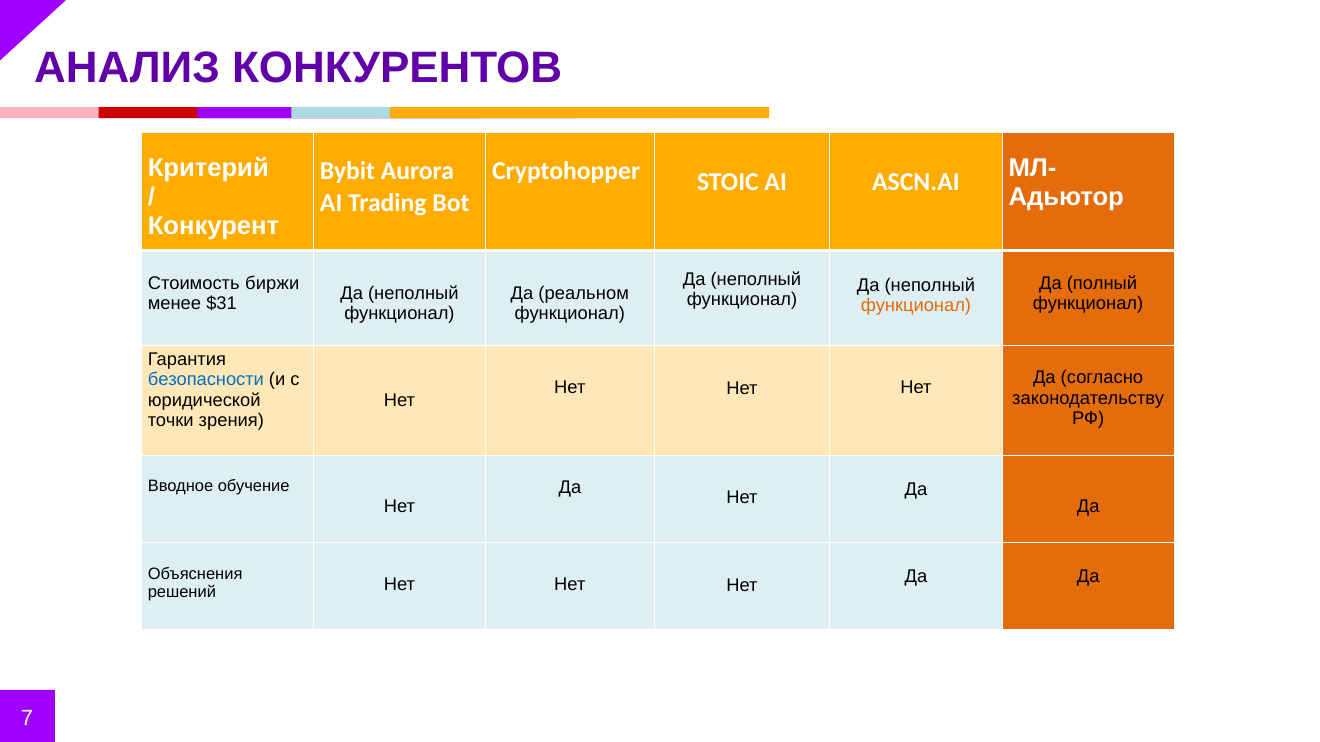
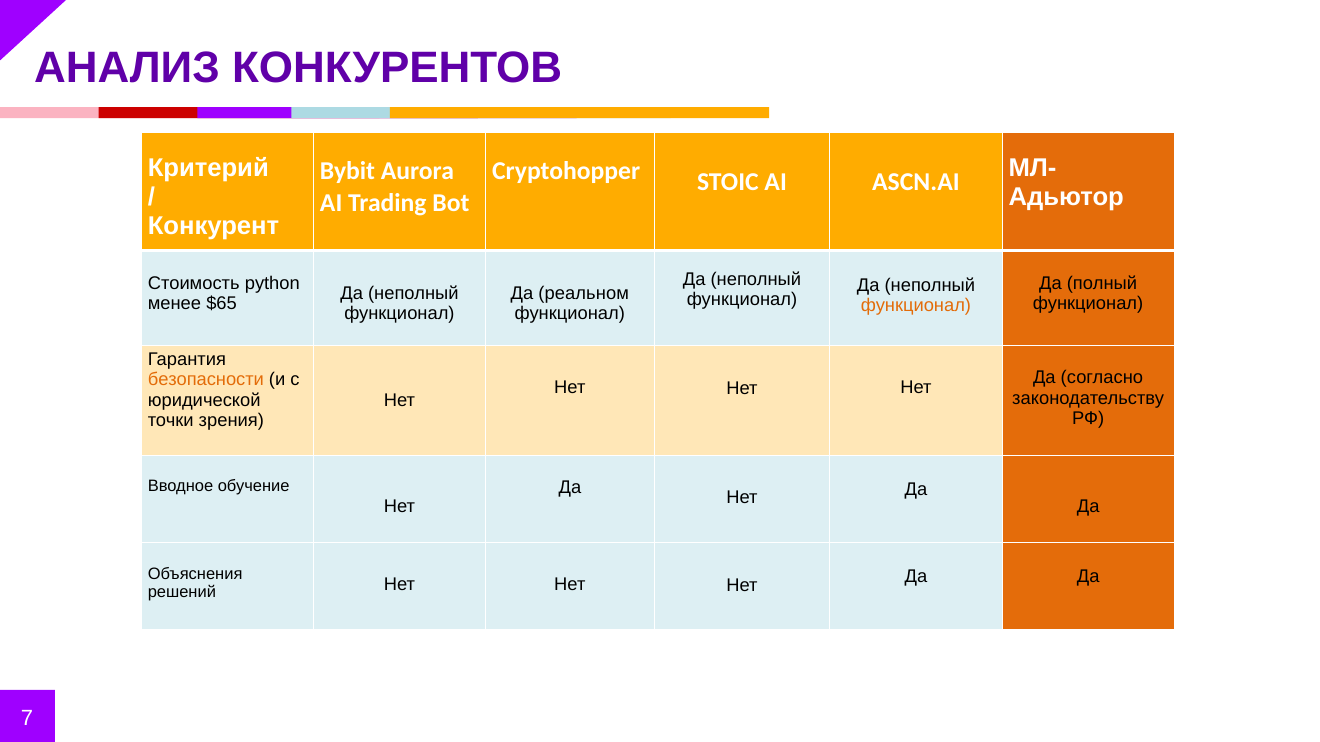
биржи: биржи -> python
$31: $31 -> $65
безопасности colour: blue -> orange
